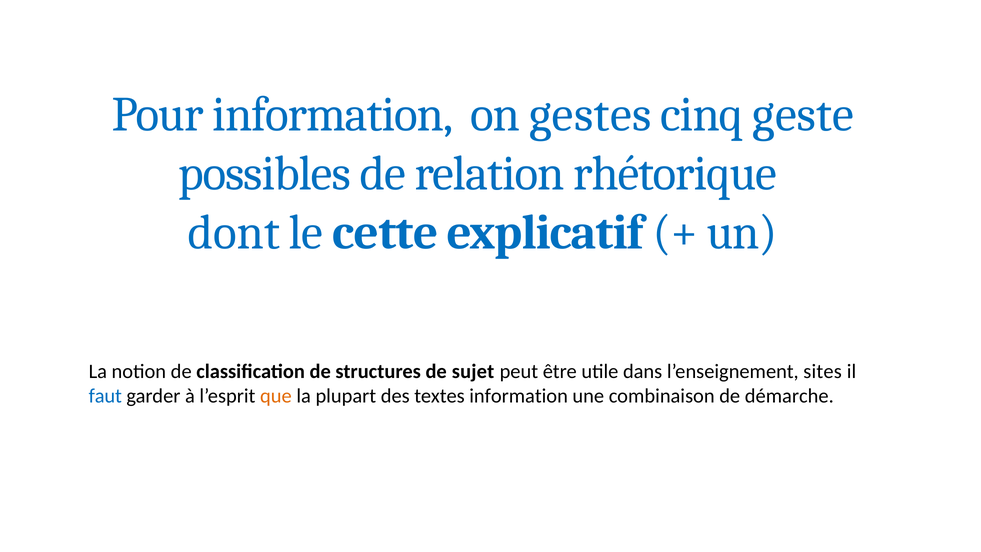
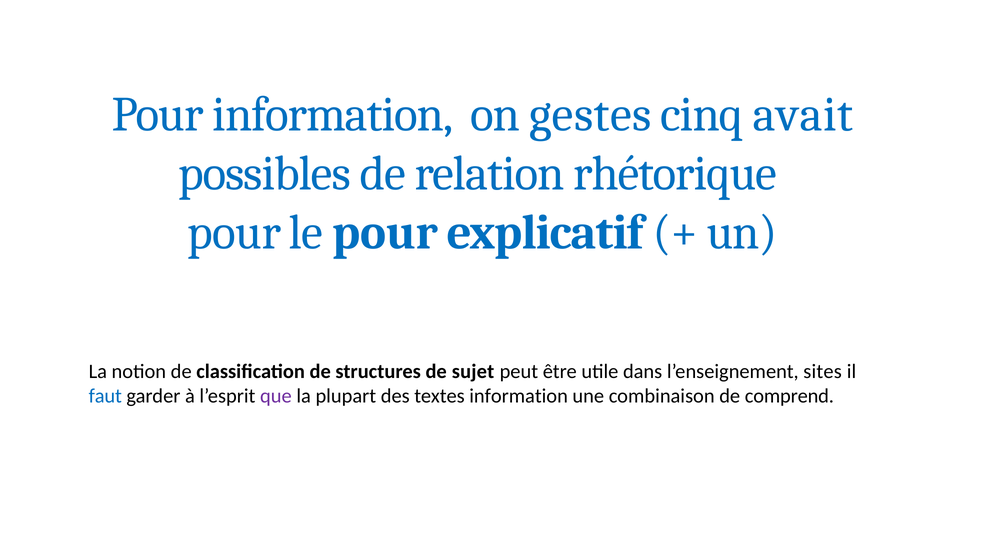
geste: geste -> avait
dont at (234, 232): dont -> pour
le cette: cette -> pour
que colour: orange -> purple
démarche: démarche -> comprend
